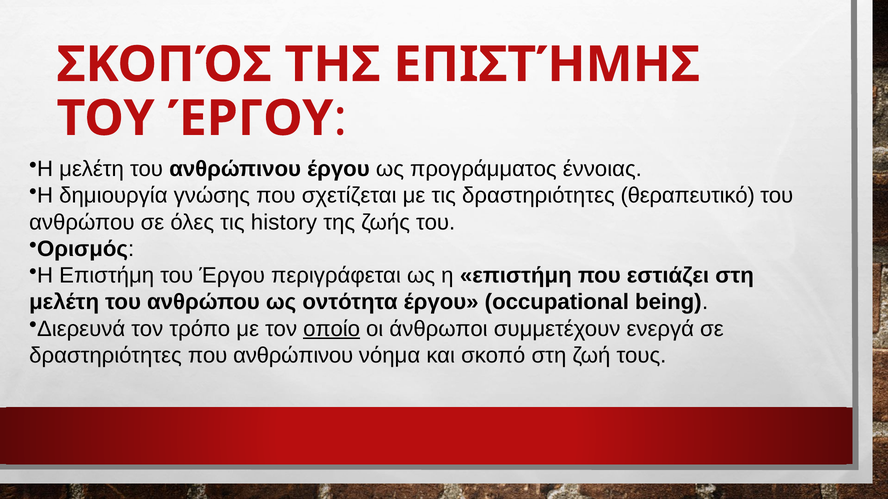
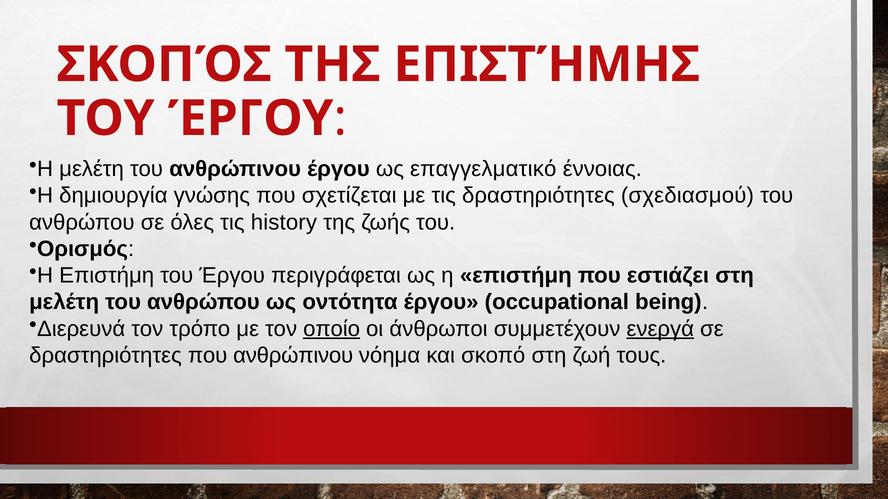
προγράμματος: προγράμματος -> επαγγελματικό
θεραπευτικό: θεραπευτικό -> σχεδιασμού
ενεργά underline: none -> present
